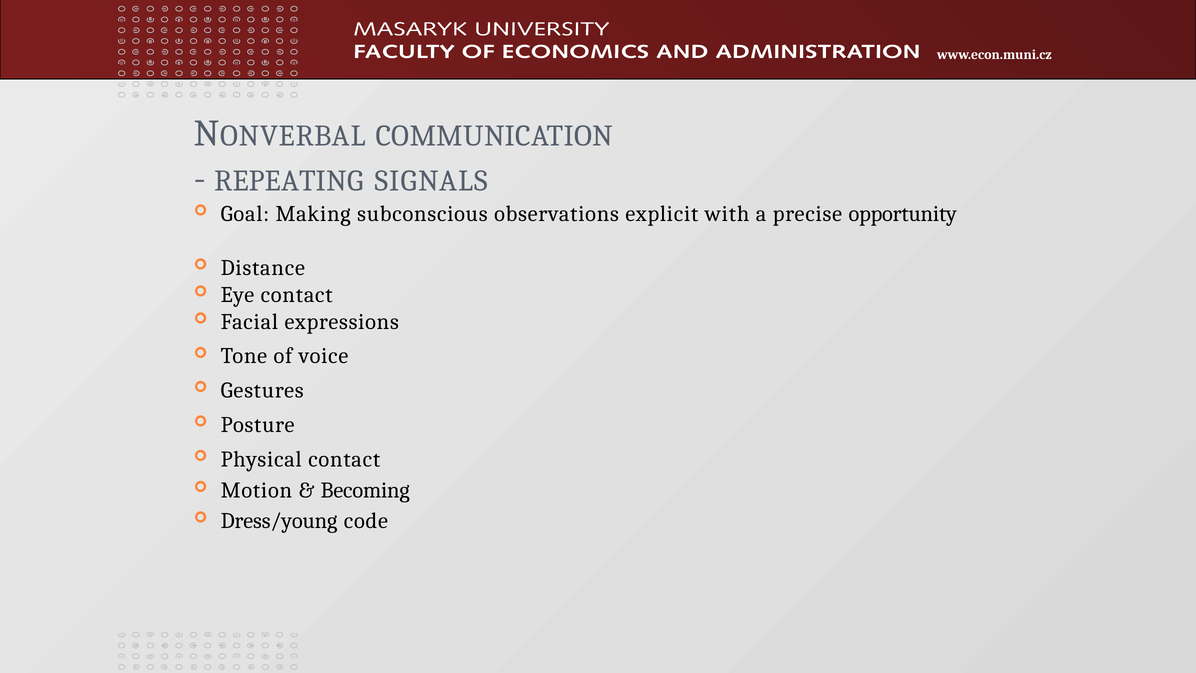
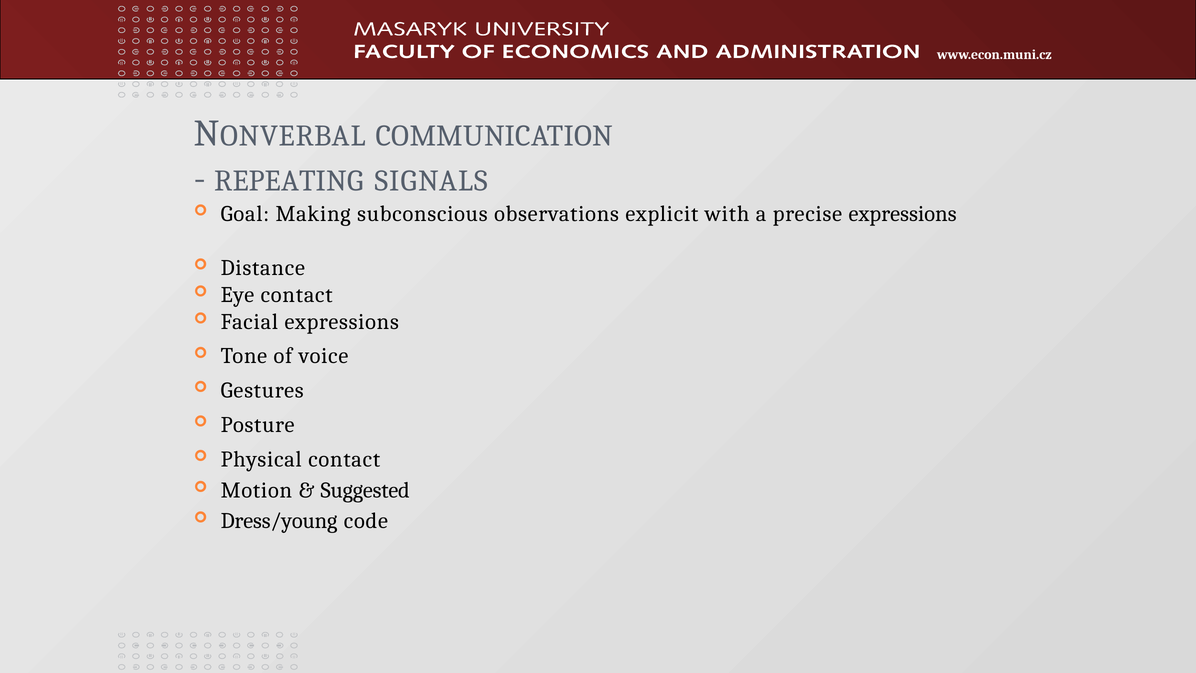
precise opportunity: opportunity -> expressions
Becoming: Becoming -> Suggested
